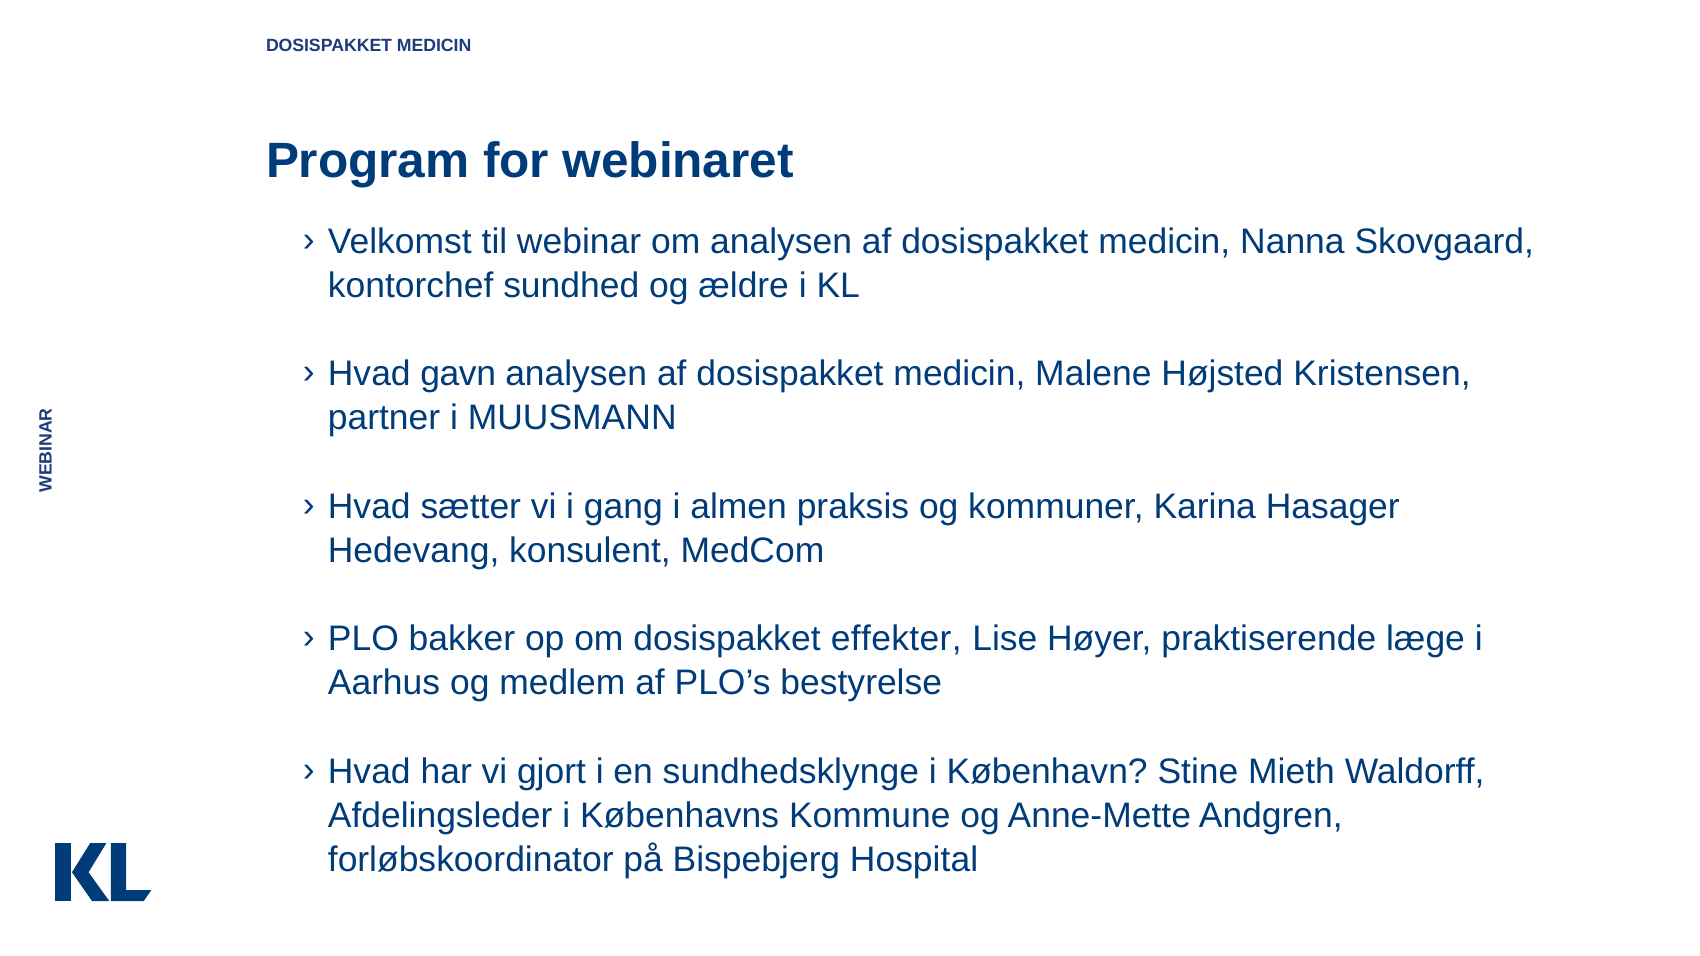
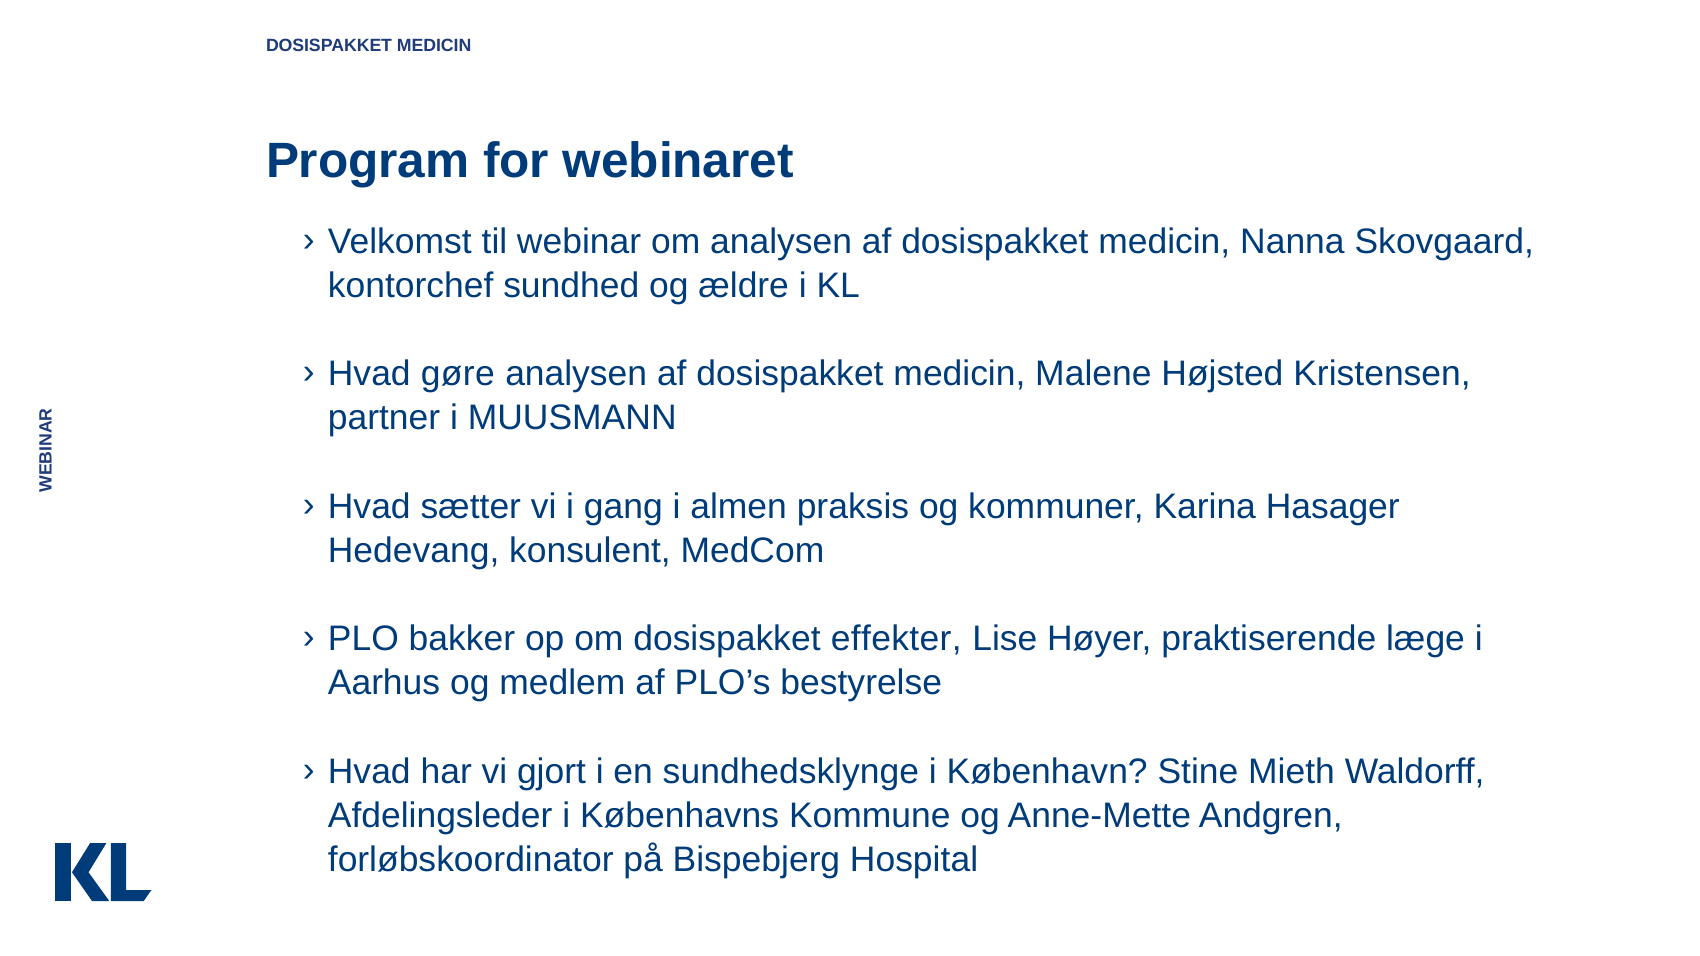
gavn: gavn -> gøre
